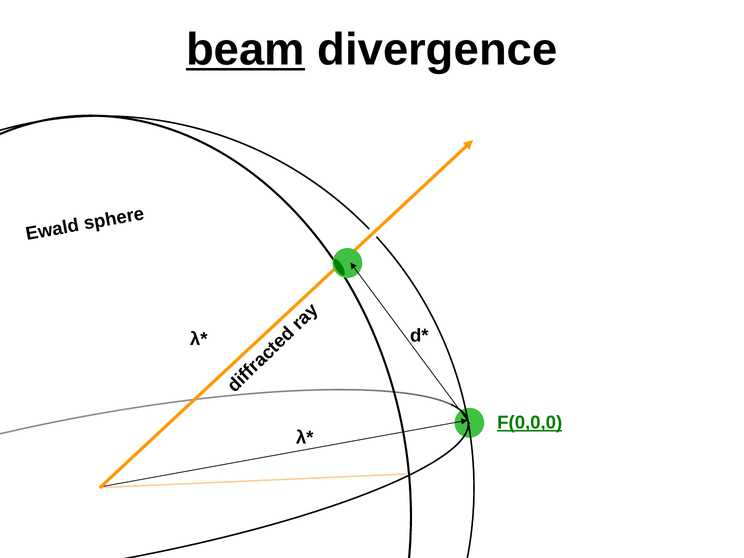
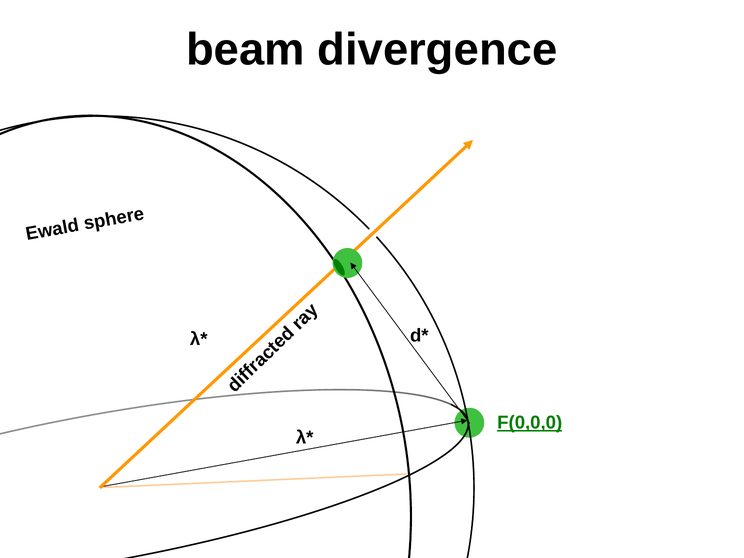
beam underline: present -> none
